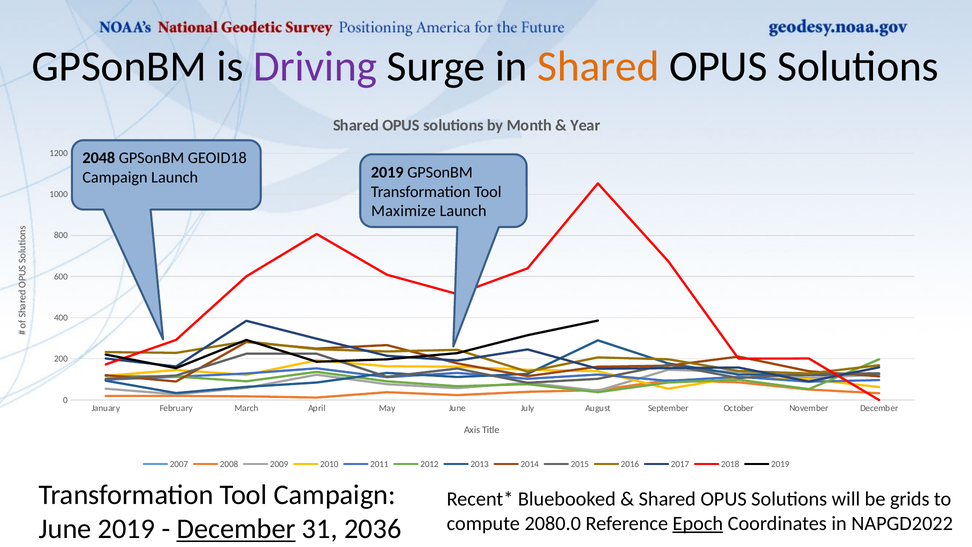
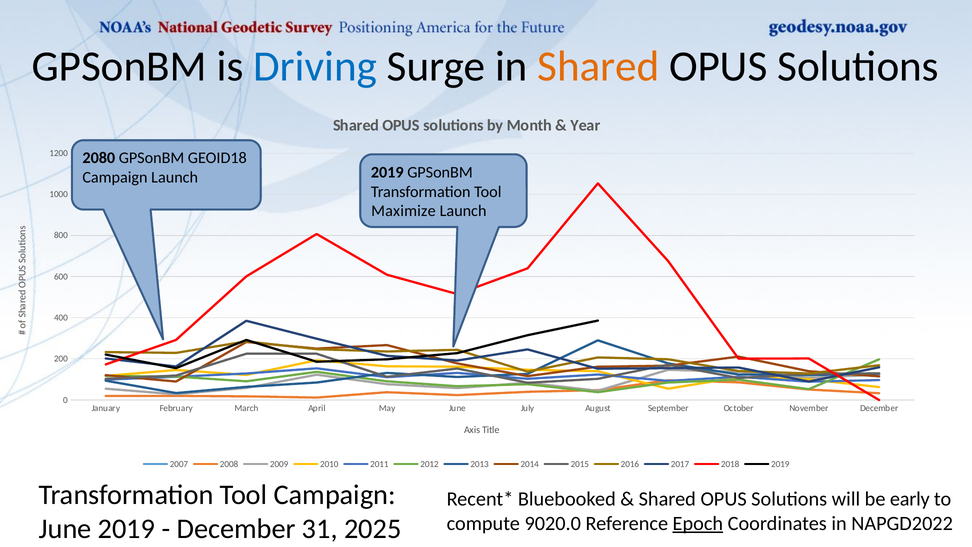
Driving colour: purple -> blue
2048: 2048 -> 2080
grids: grids -> early
2080.0: 2080.0 -> 9020.0
December at (236, 529) underline: present -> none
2036: 2036 -> 2025
